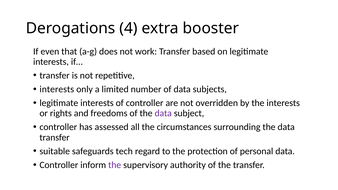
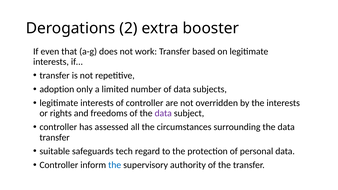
4: 4 -> 2
interests at (57, 89): interests -> adoption
the at (115, 165) colour: purple -> blue
